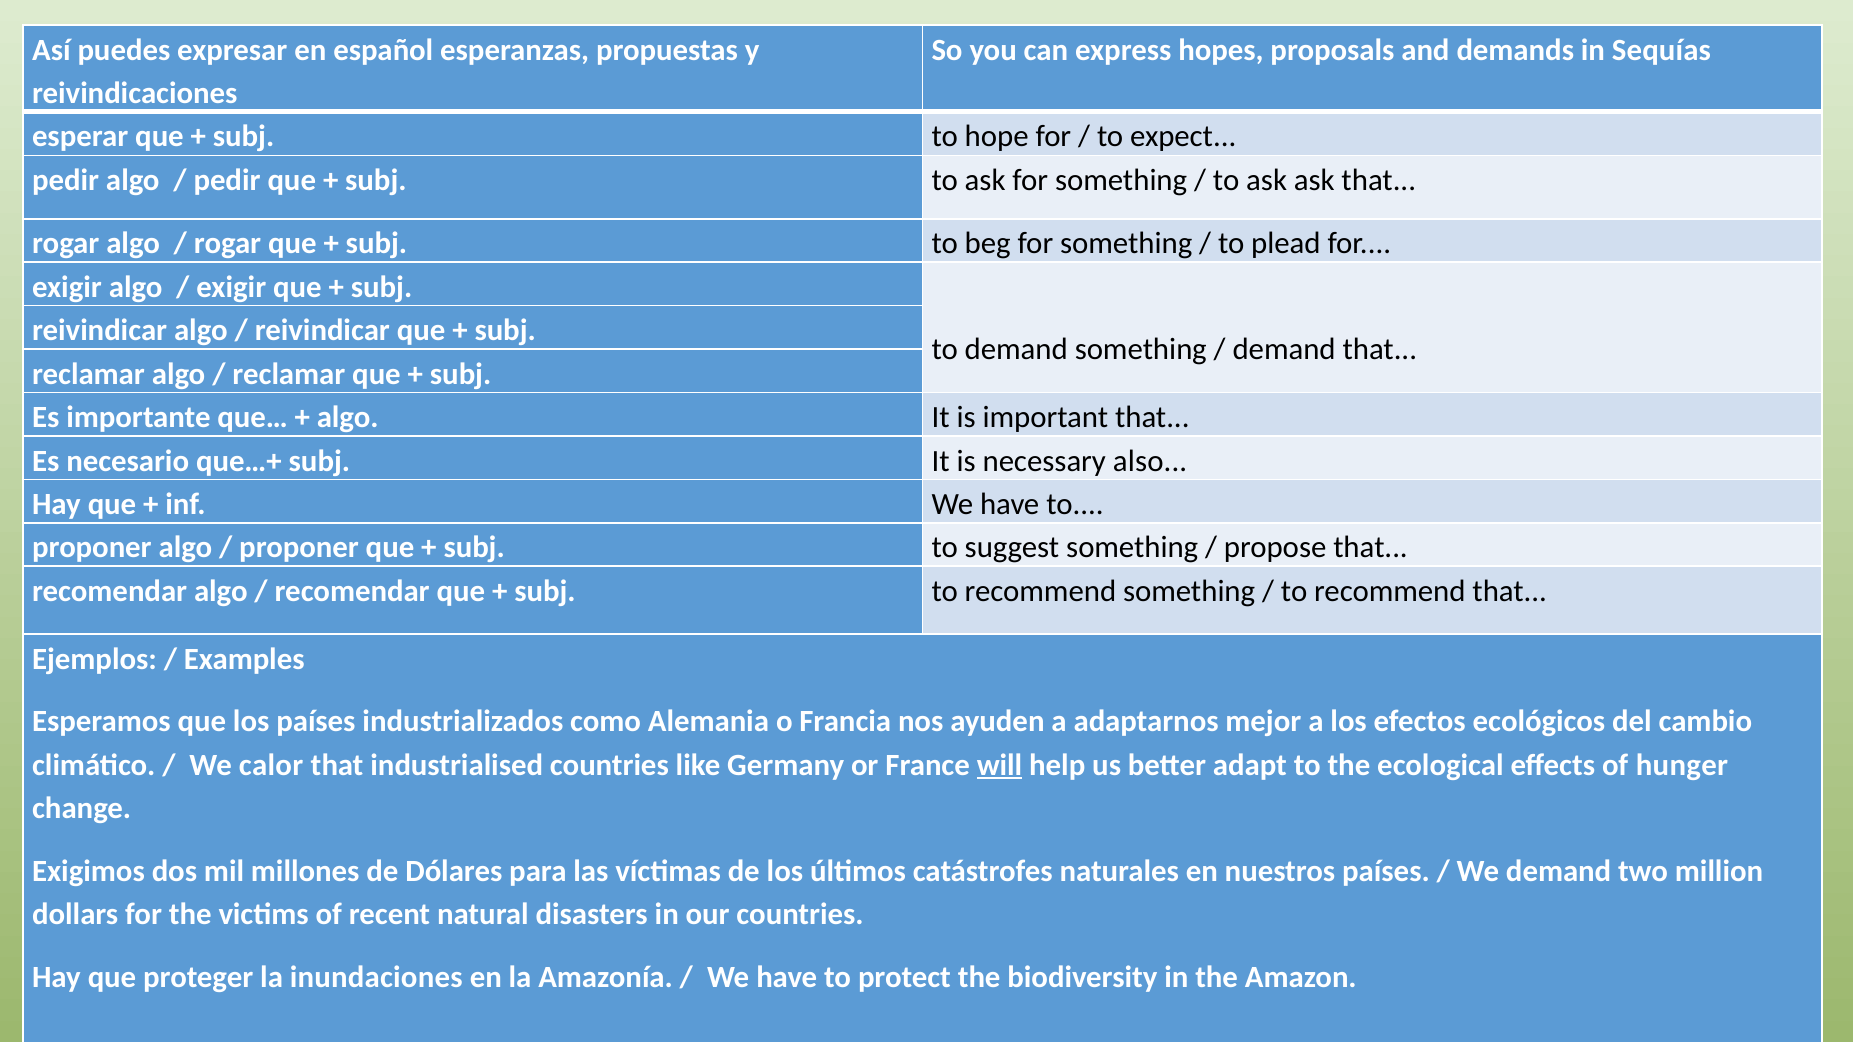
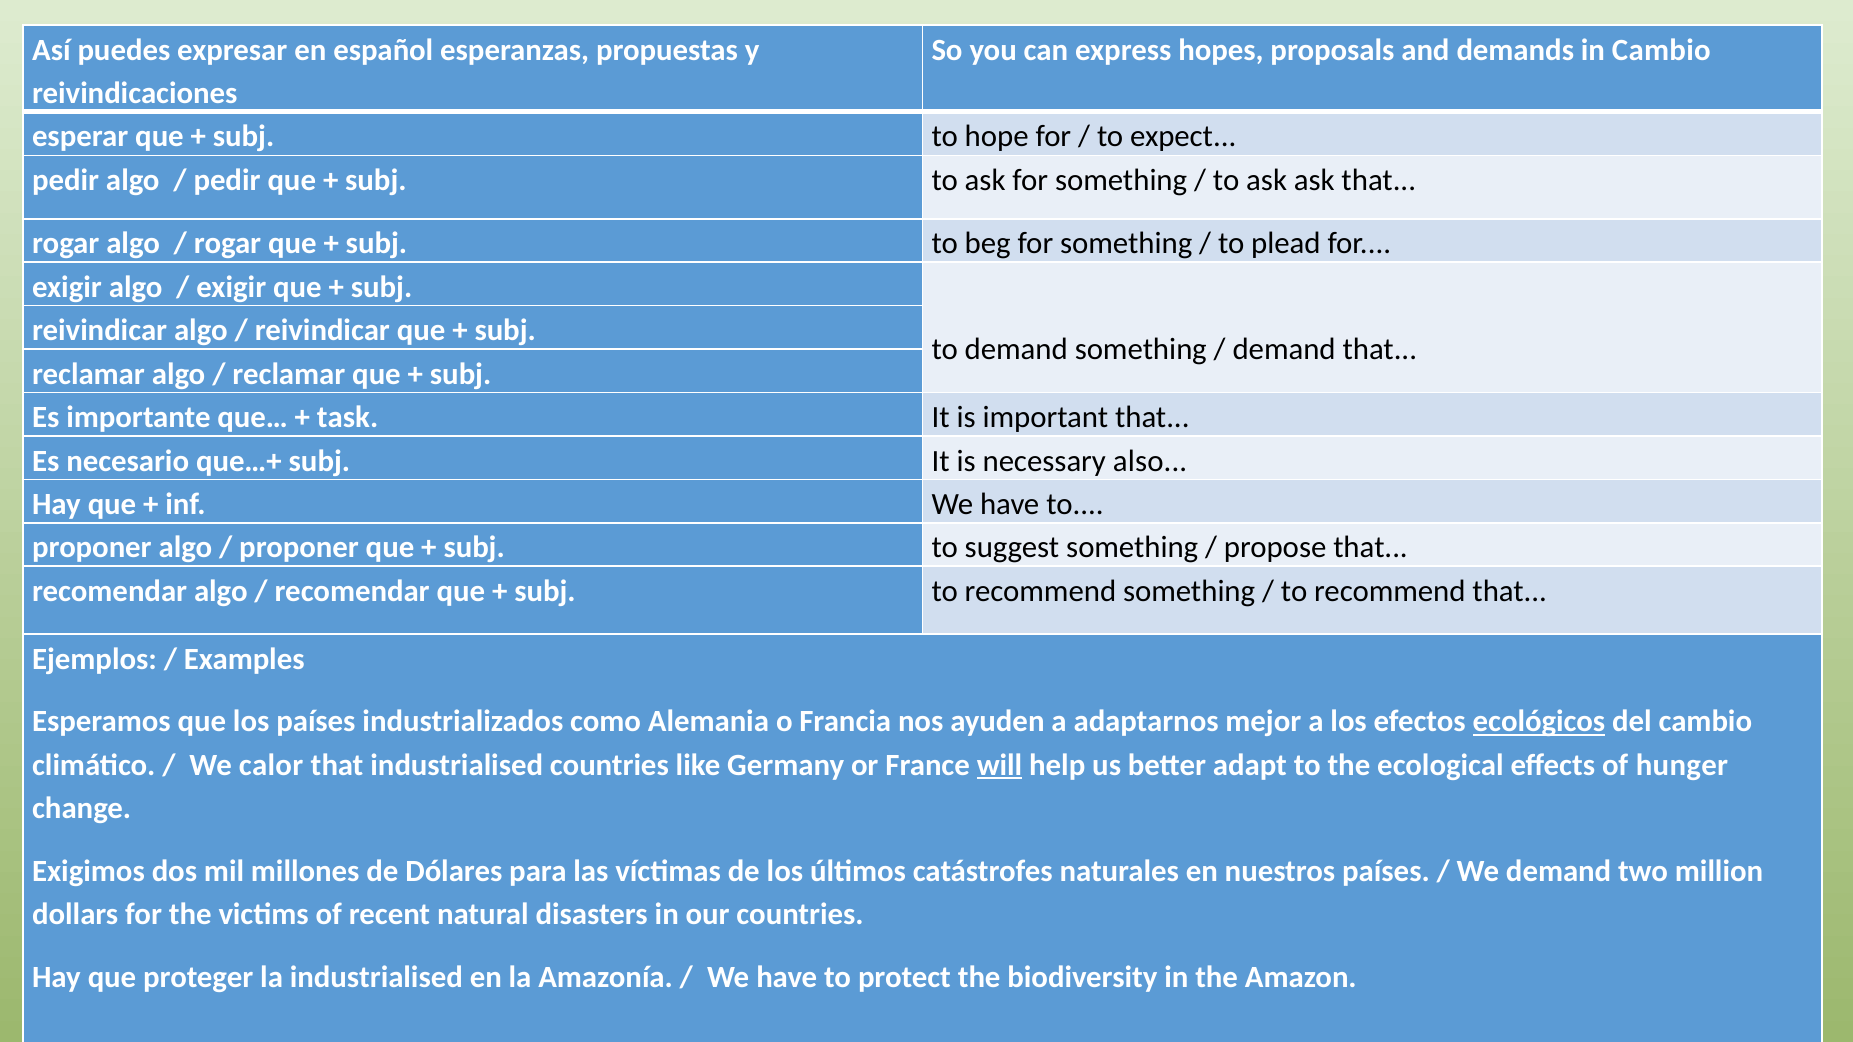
in Sequías: Sequías -> Cambio
algo at (348, 418): algo -> task
ecológicos underline: none -> present
la inundaciones: inundaciones -> industrialised
